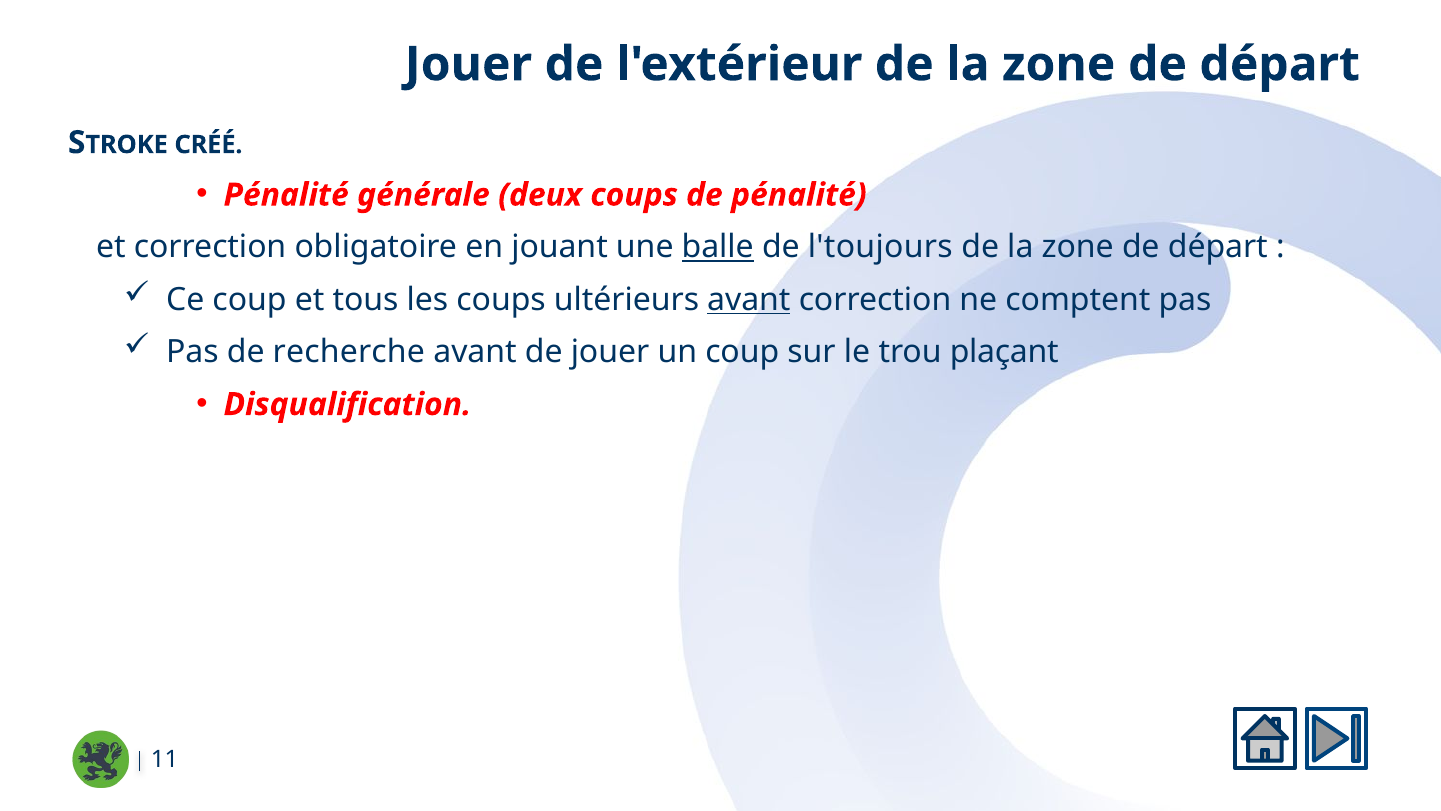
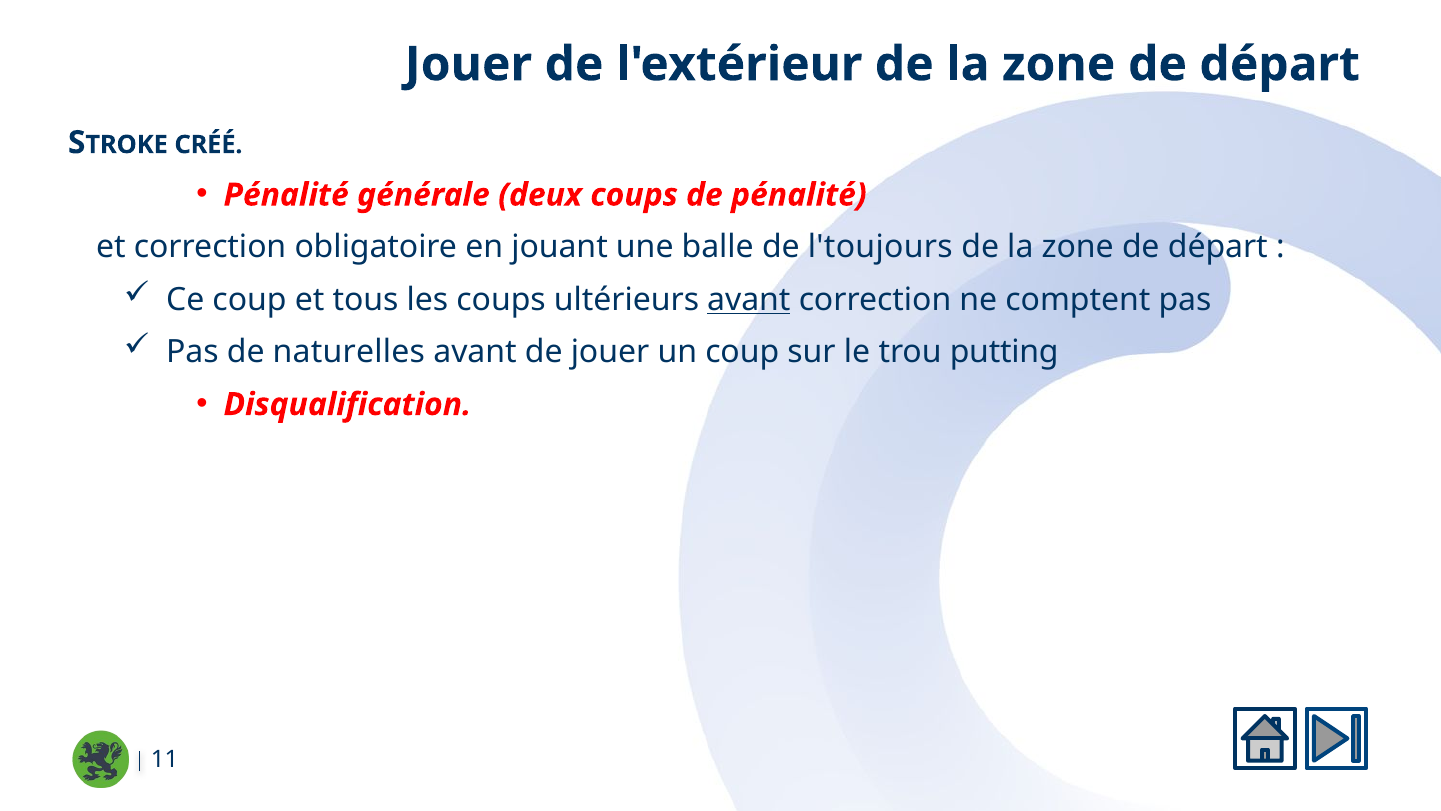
balle underline: present -> none
recherche: recherche -> naturelles
plaçant: plaçant -> putting
